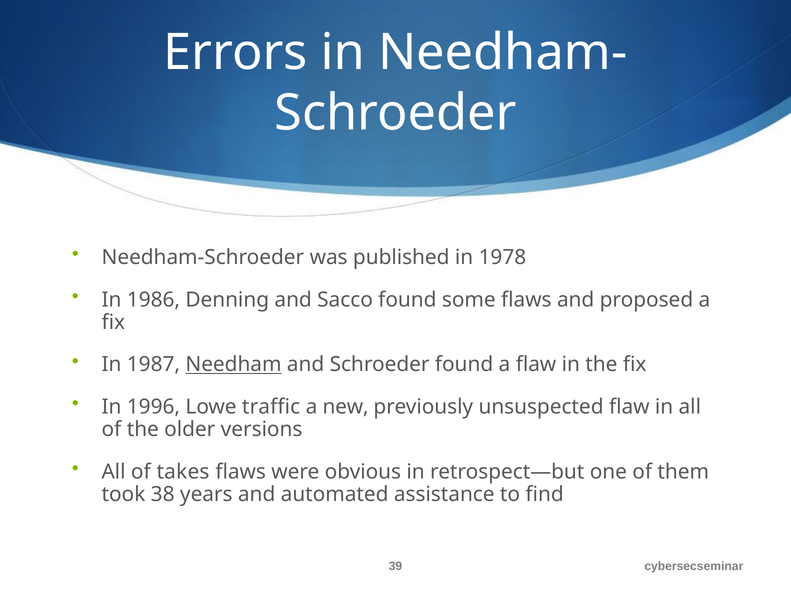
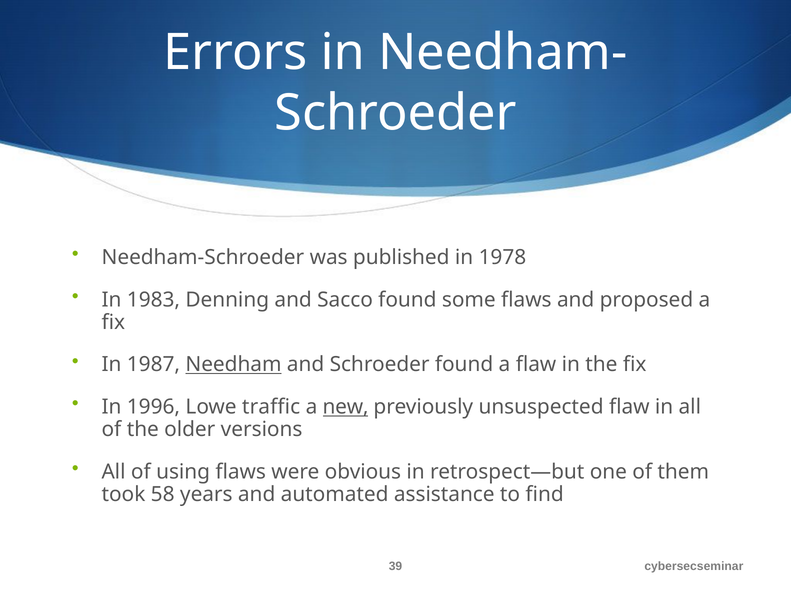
1986: 1986 -> 1983
new underline: none -> present
takes: takes -> using
38: 38 -> 58
